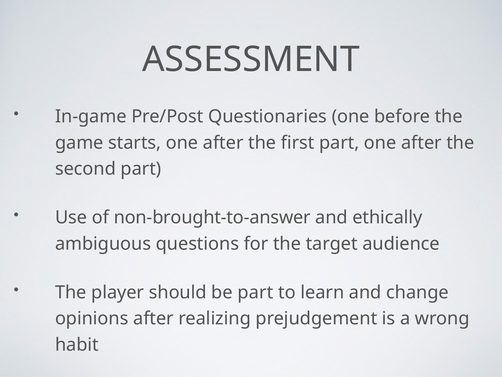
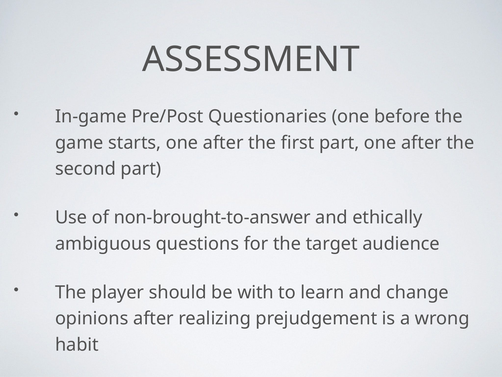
be part: part -> with
